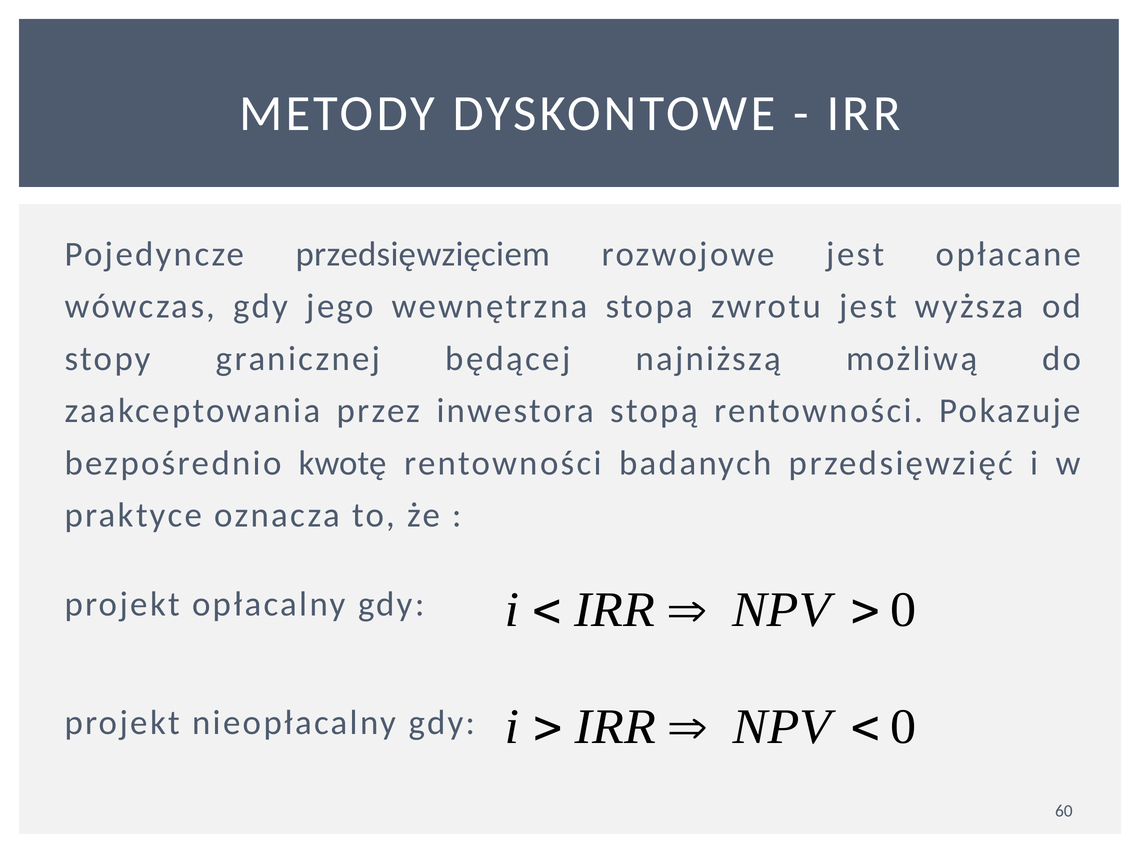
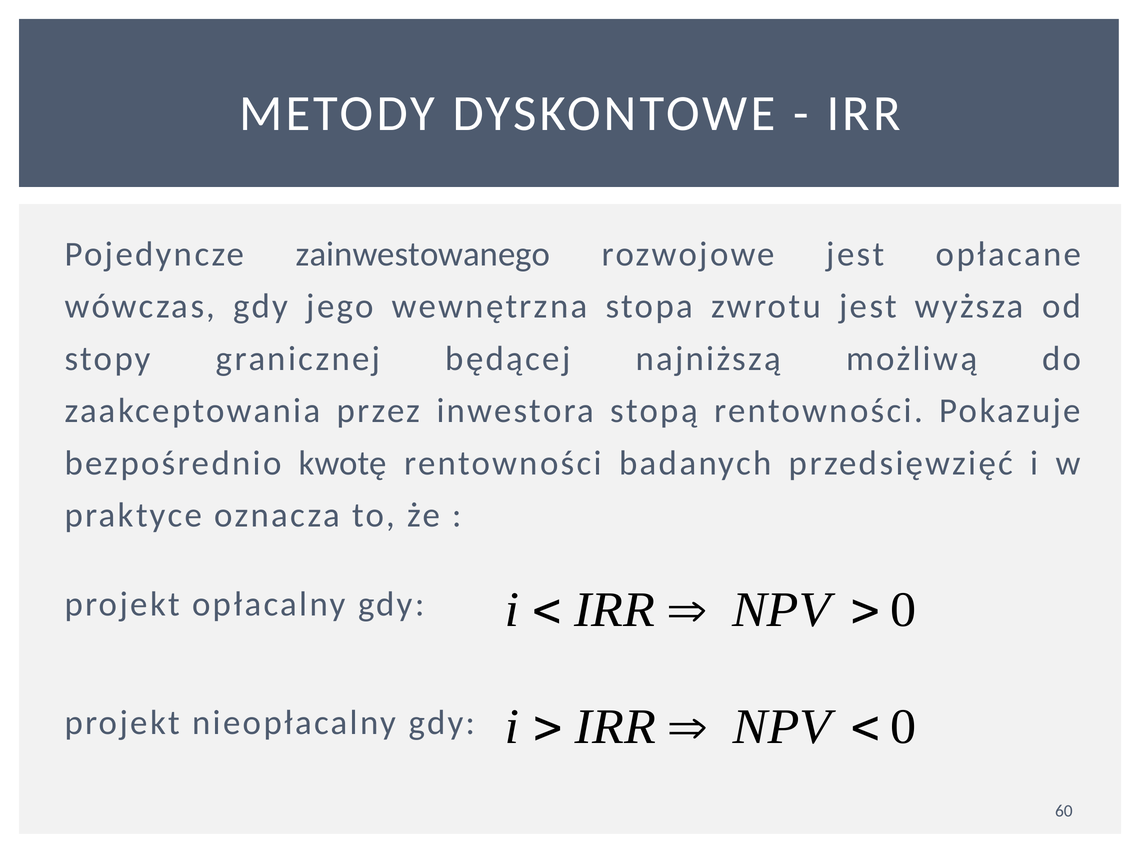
przedsięwzięciem: przedsięwzięciem -> zainwestowanego
